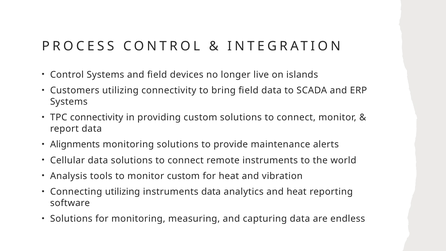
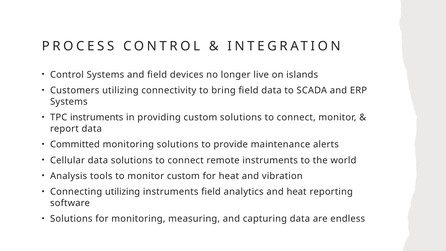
TPC connectivity: connectivity -> instruments
Alignments: Alignments -> Committed
instruments data: data -> field
